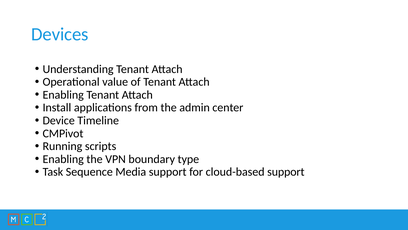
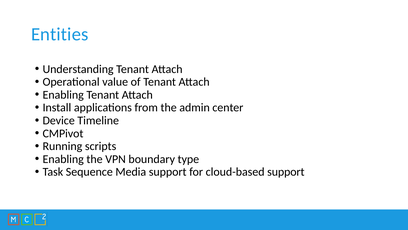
Devices: Devices -> Entities
